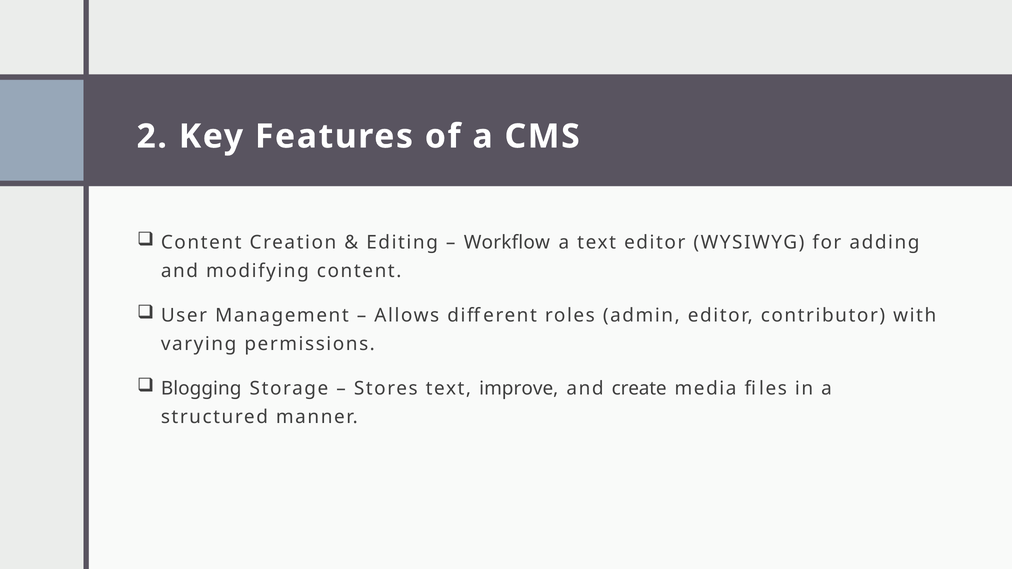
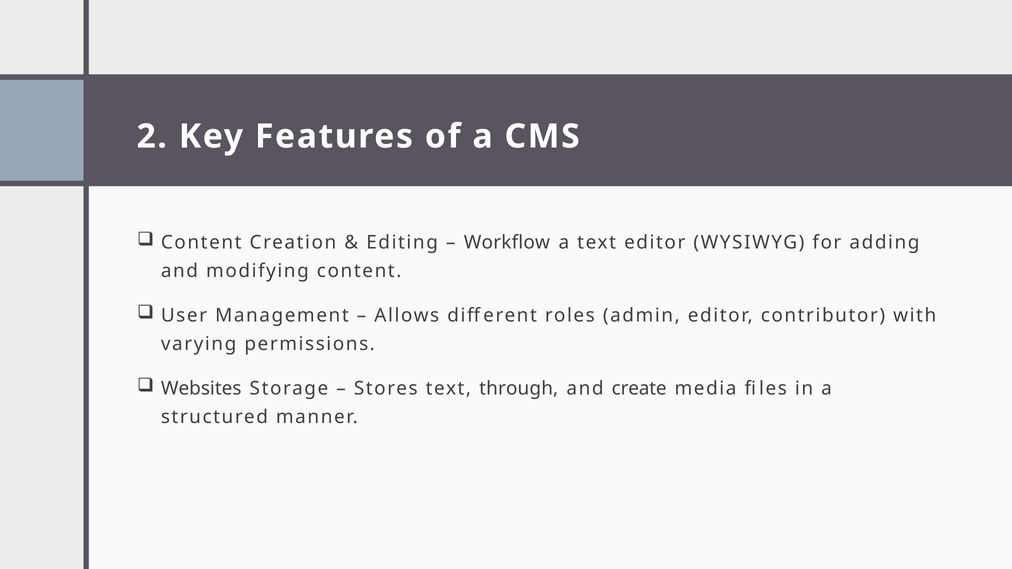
Blogging: Blogging -> Websites
improve: improve -> through
